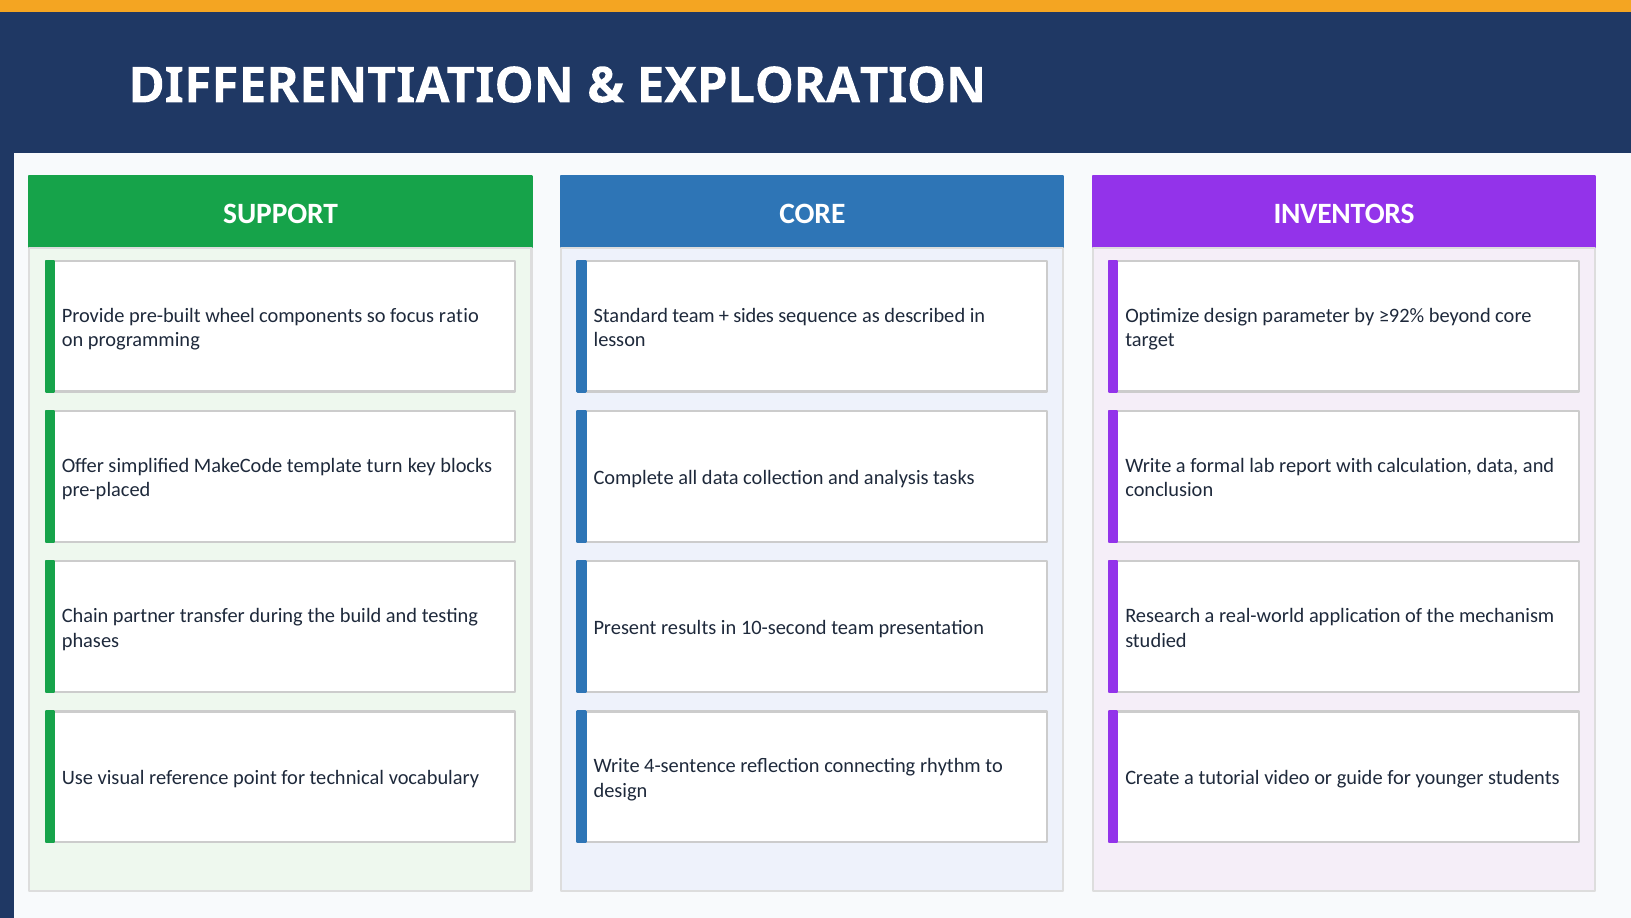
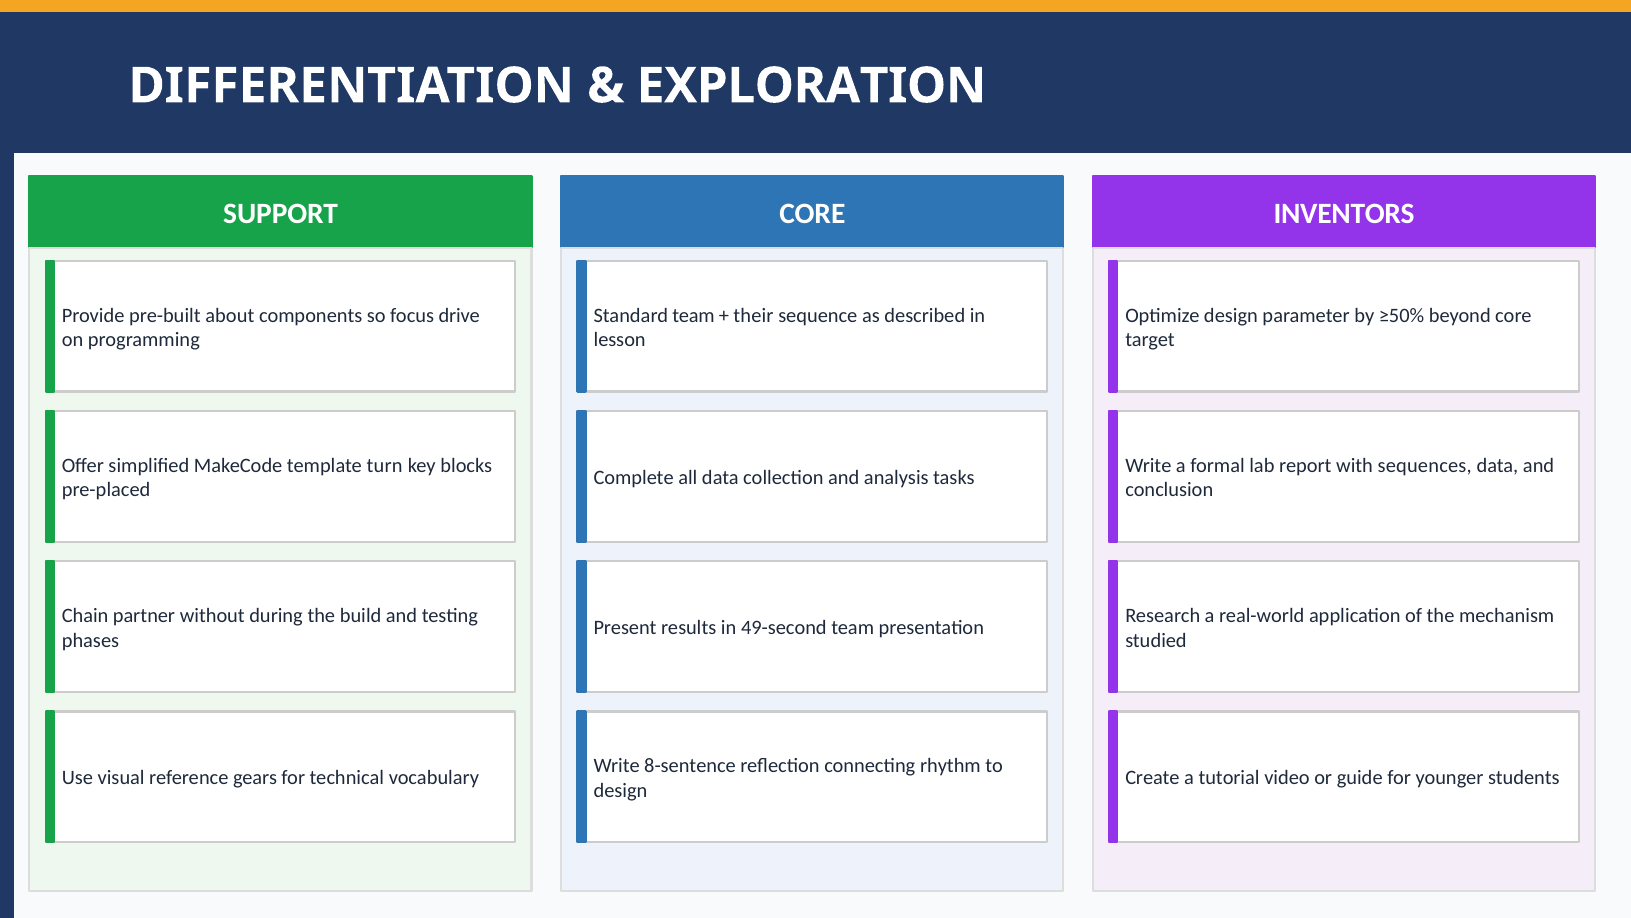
wheel: wheel -> about
ratio: ratio -> drive
sides: sides -> their
≥92%: ≥92% -> ≥50%
calculation: calculation -> sequences
transfer: transfer -> without
10-second: 10-second -> 49-second
4-sentence: 4-sentence -> 8-sentence
point: point -> gears
